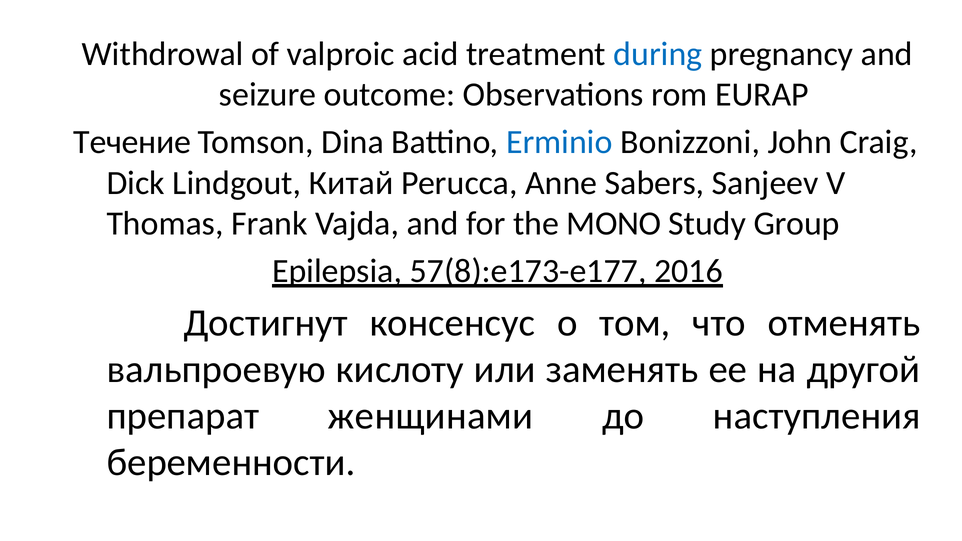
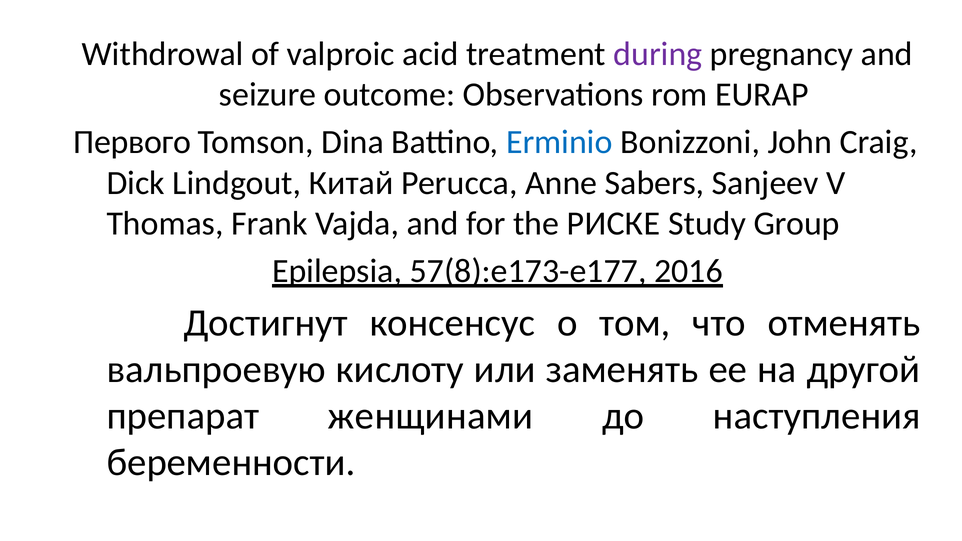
during colour: blue -> purple
Течение: Течение -> Первого
MONO: MONO -> РИСКЕ
